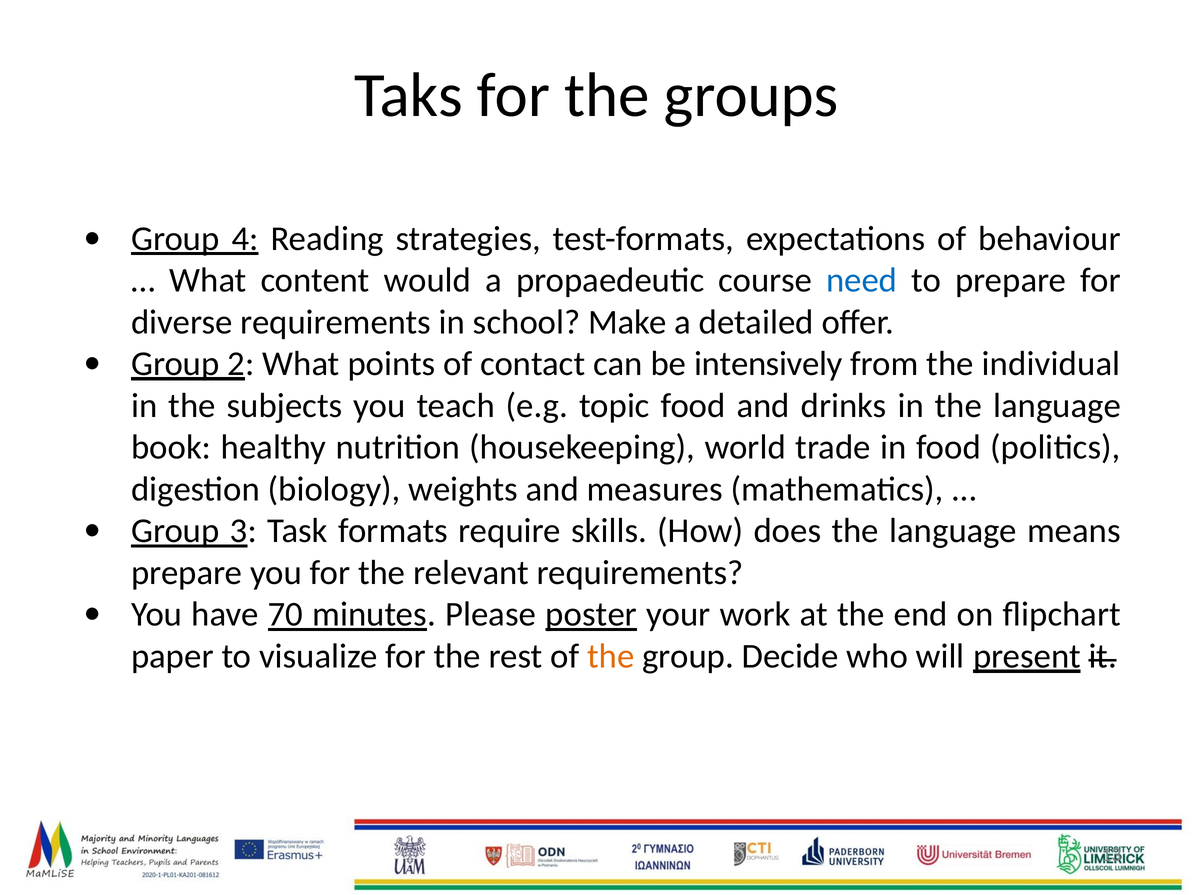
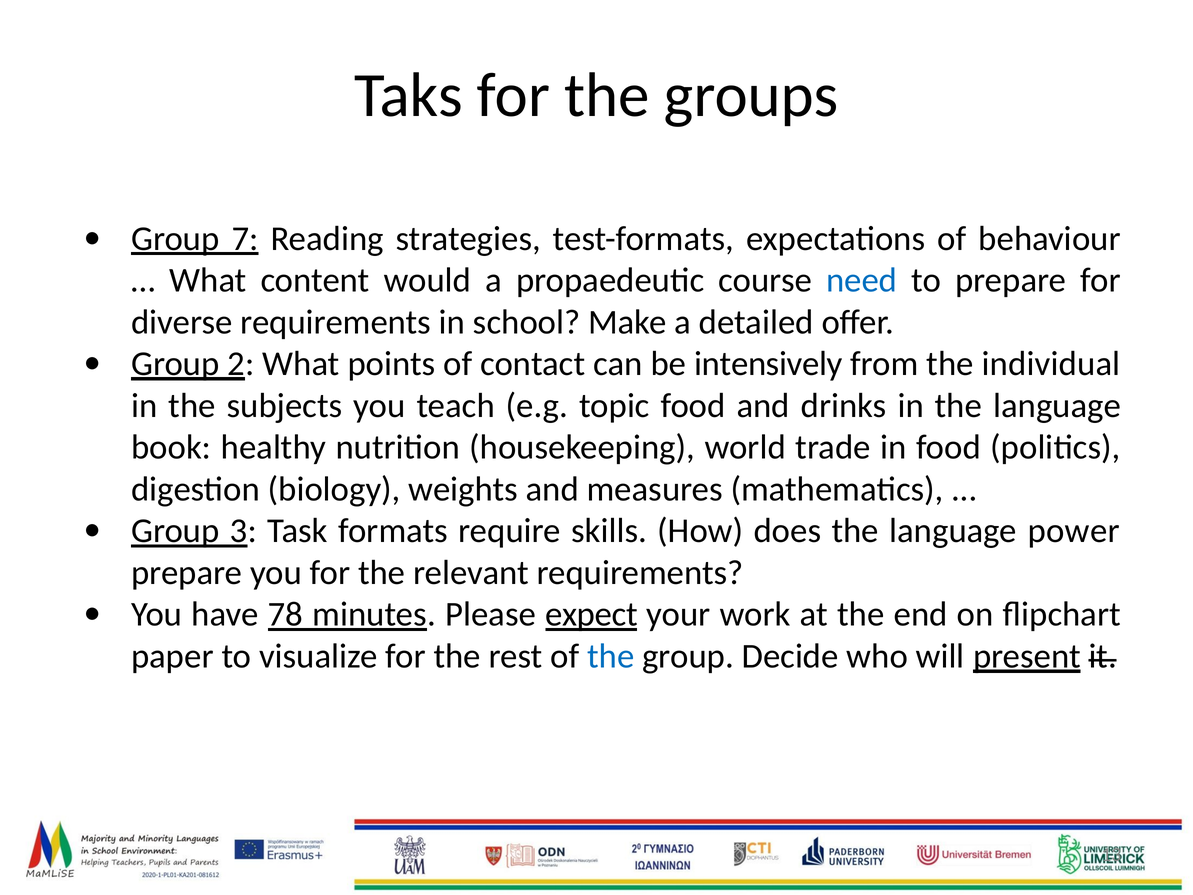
4: 4 -> 7
means: means -> power
70: 70 -> 78
poster: poster -> expect
the at (611, 656) colour: orange -> blue
